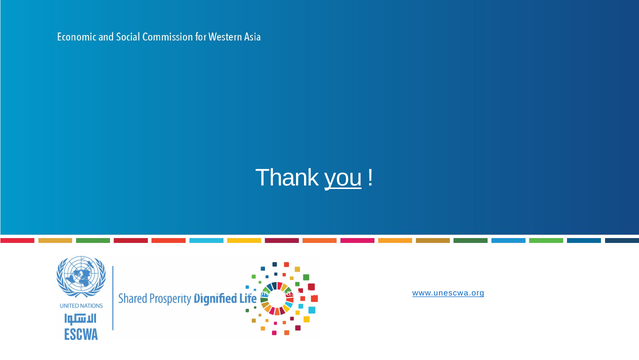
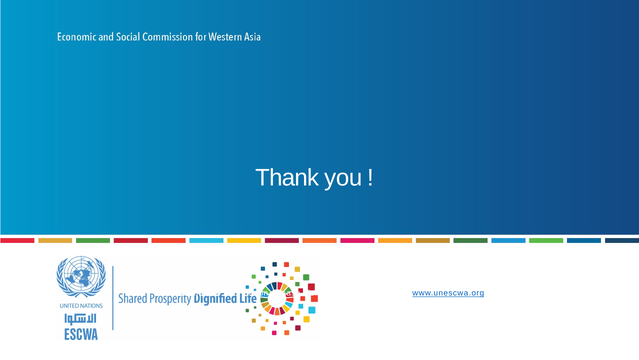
you underline: present -> none
